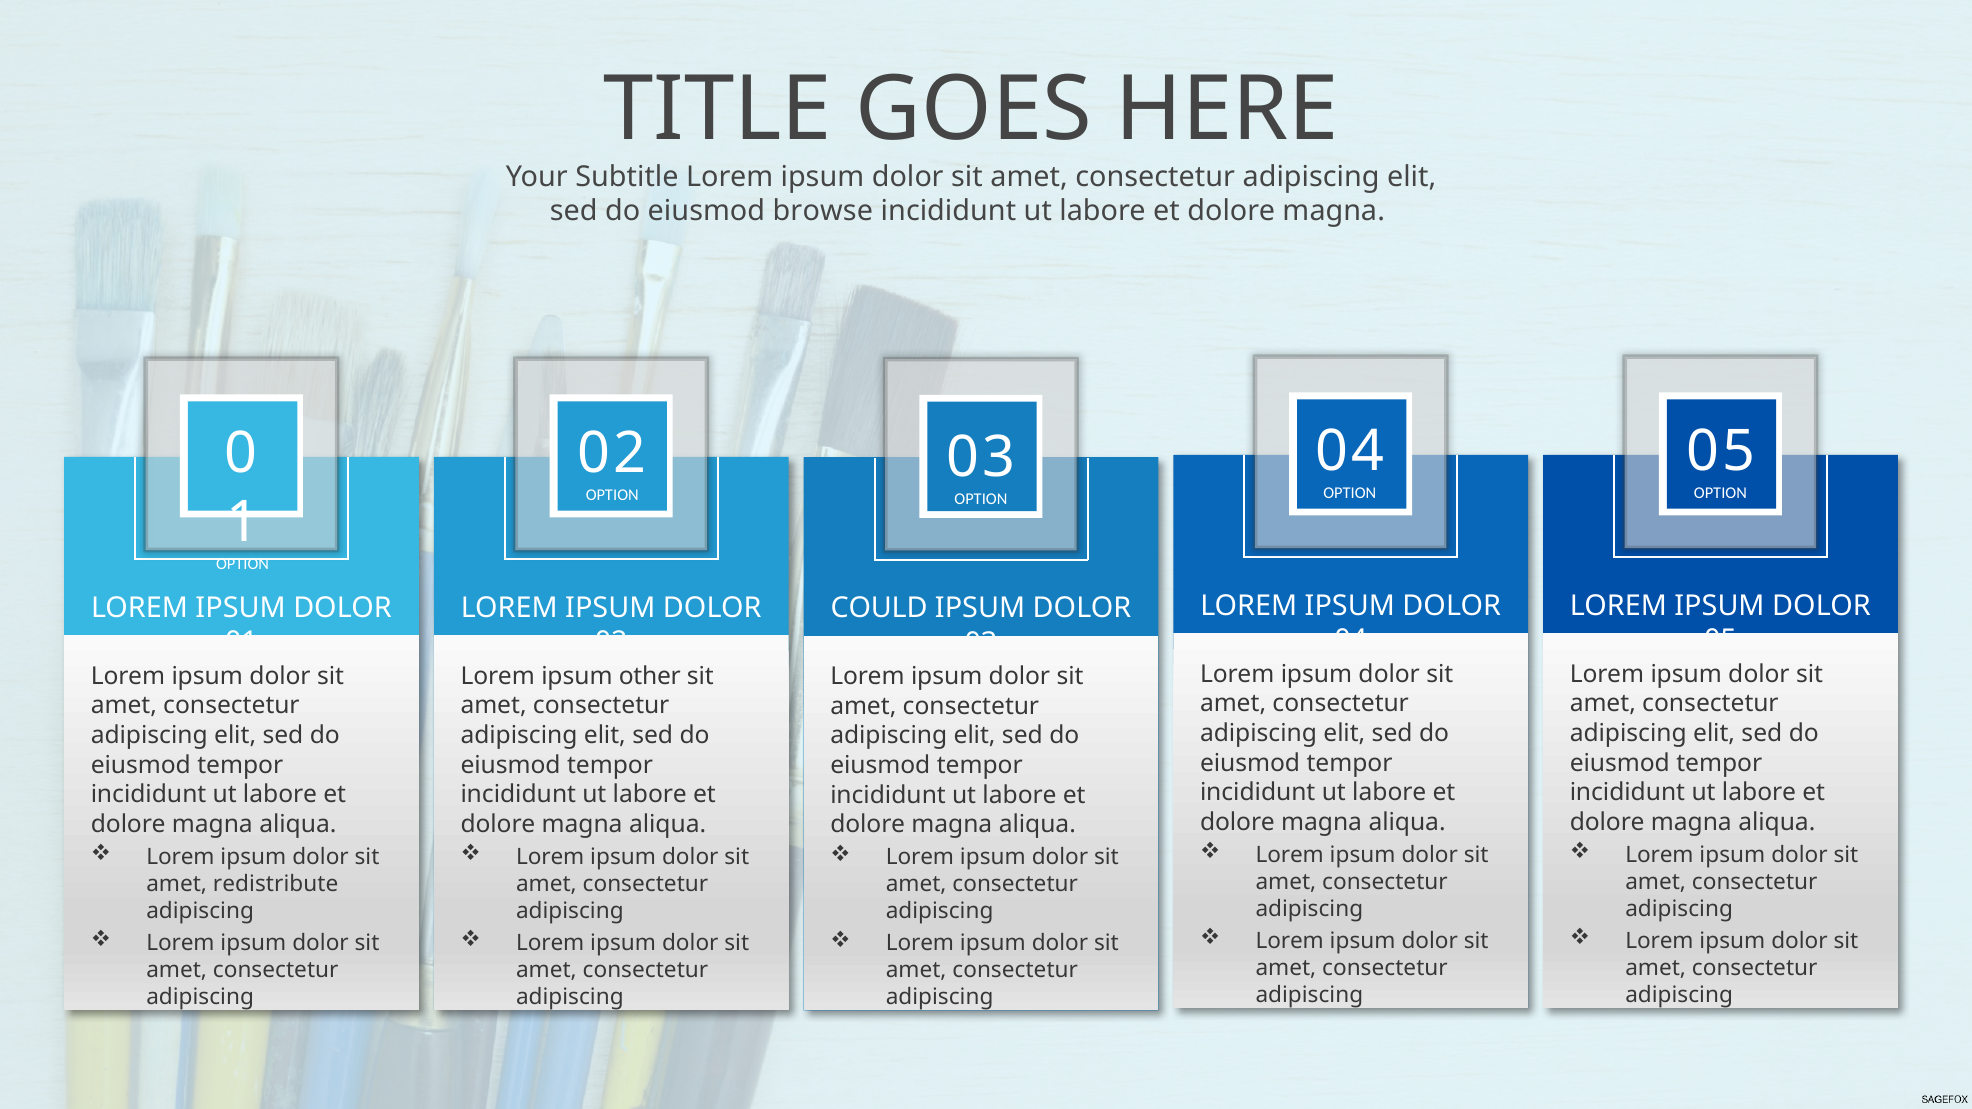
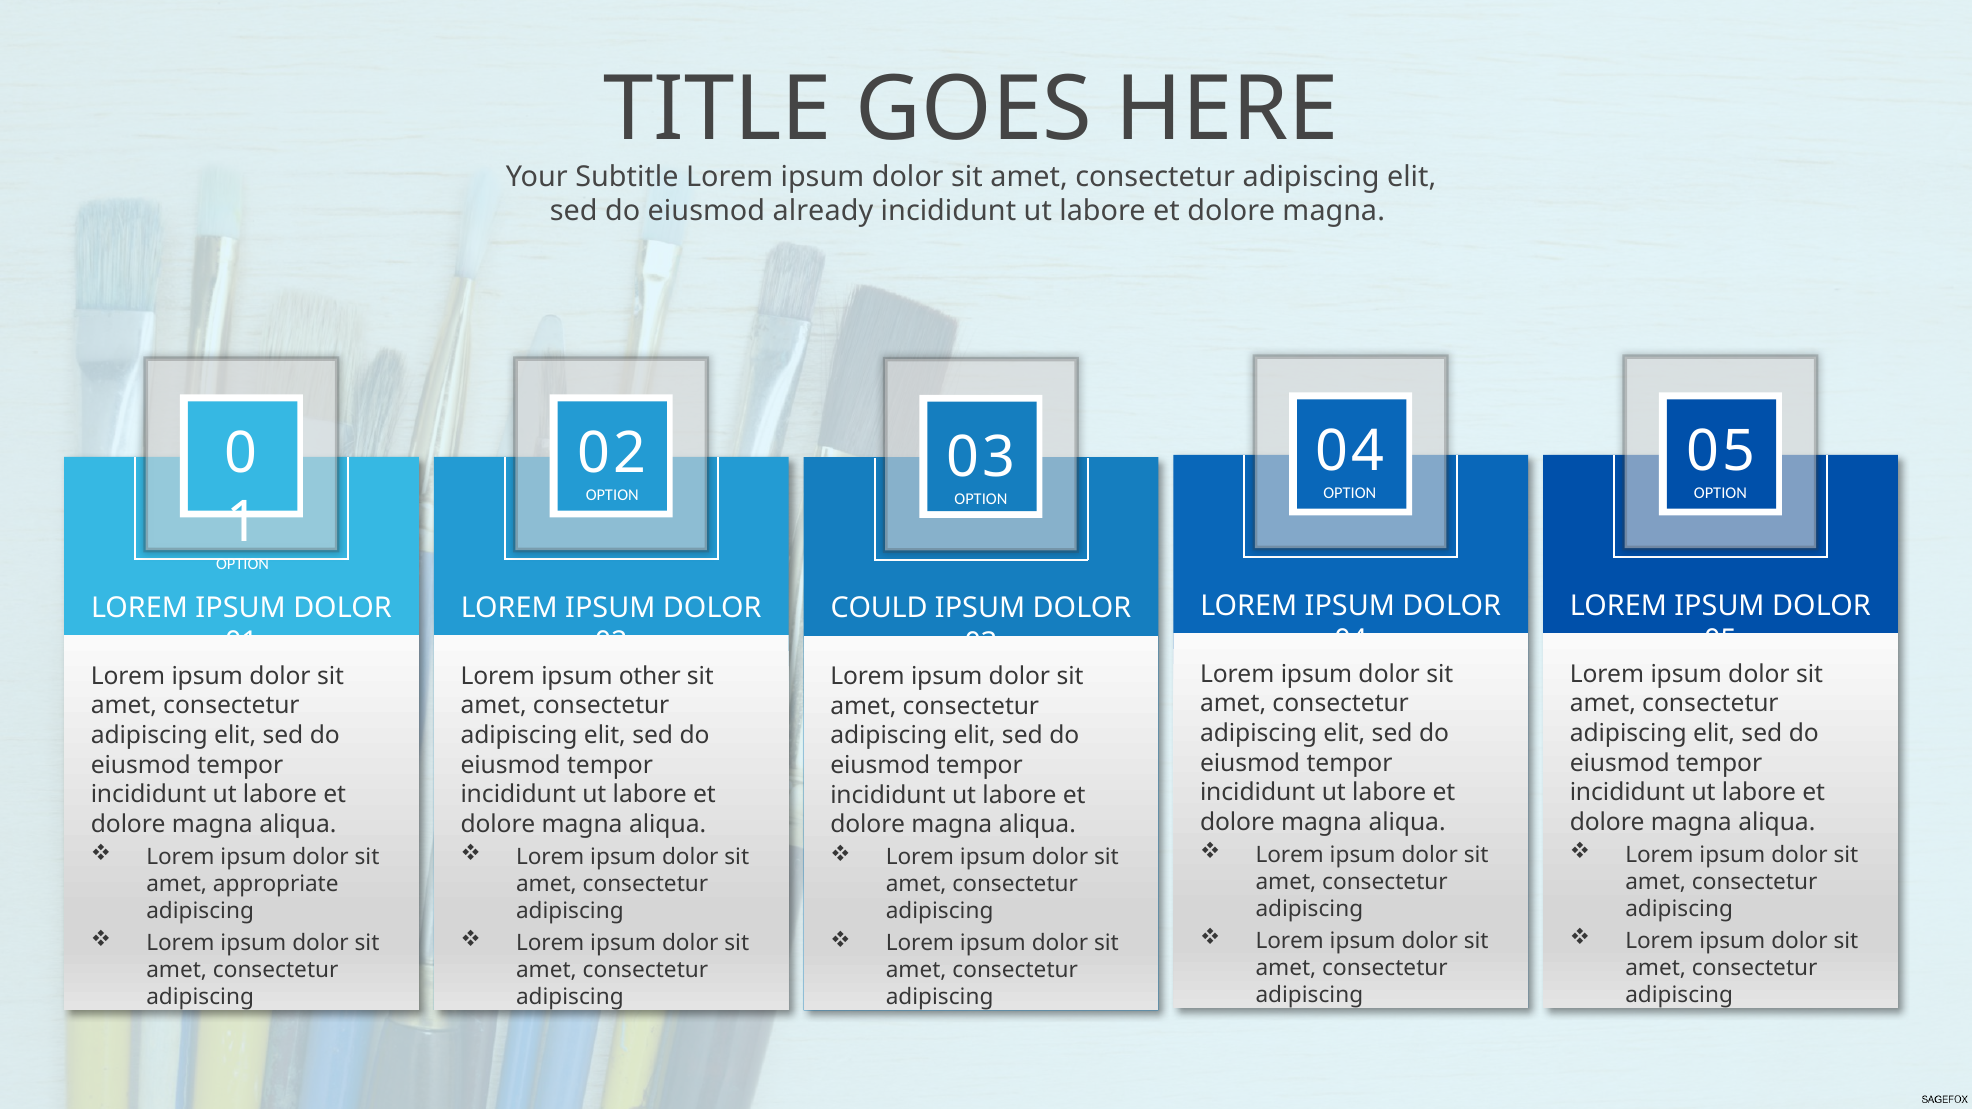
browse: browse -> already
redistribute: redistribute -> appropriate
